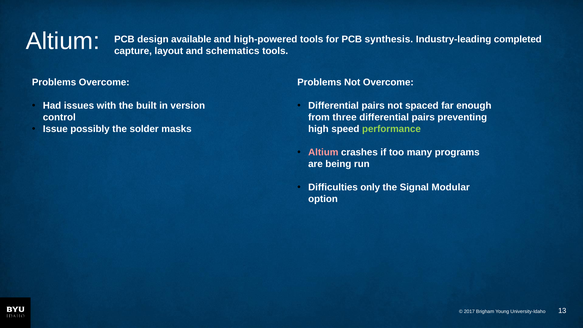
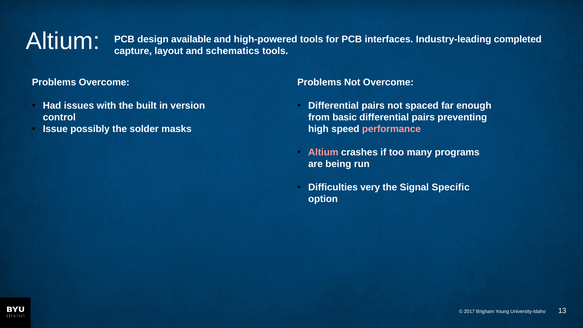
synthesis: synthesis -> interfaces
three: three -> basic
performance colour: light green -> pink
only: only -> very
Modular: Modular -> Specific
